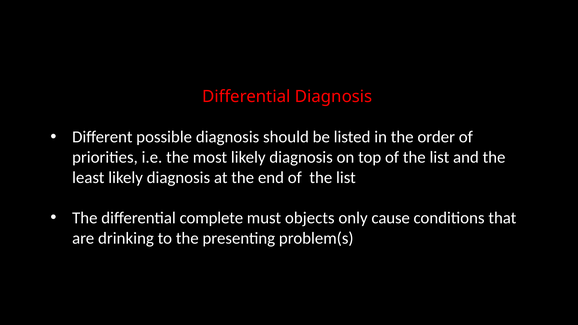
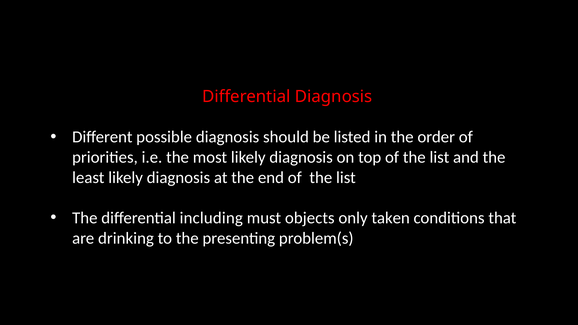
complete: complete -> including
cause: cause -> taken
